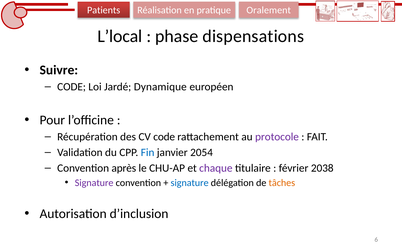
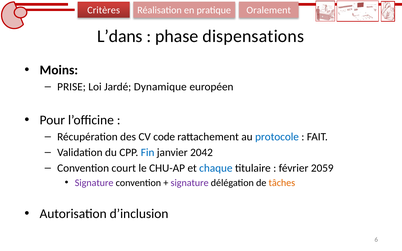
Patients: Patients -> Critères
L’local: L’local -> L’dans
Suivre: Suivre -> Moins
CODE at (72, 87): CODE -> PRISE
protocole colour: purple -> blue
2054: 2054 -> 2042
après: après -> court
chaque colour: purple -> blue
2038: 2038 -> 2059
signature at (190, 183) colour: blue -> purple
